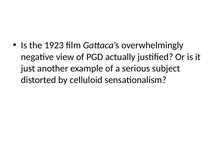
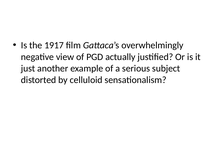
1923: 1923 -> 1917
